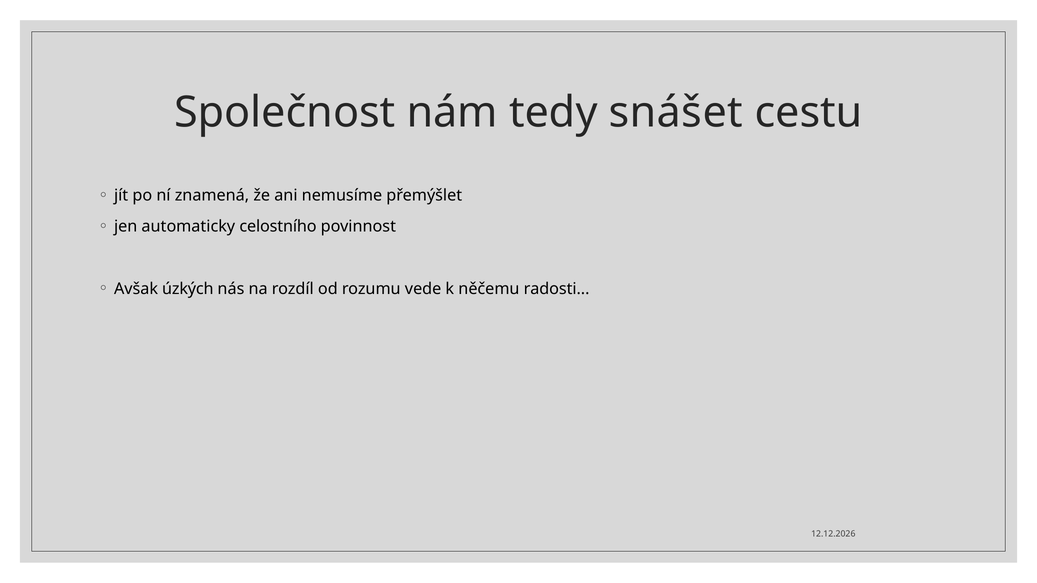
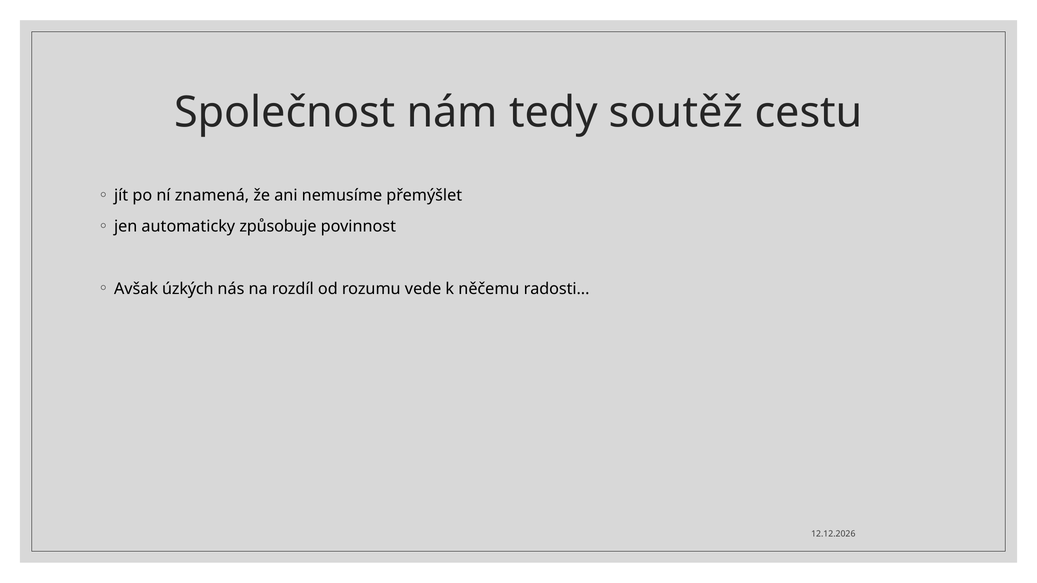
snášet: snášet -> soutěž
celostního: celostního -> způsobuje
